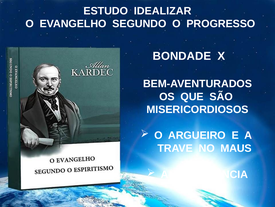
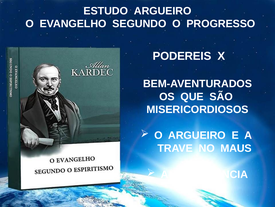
ESTUDO IDEALIZAR: IDEALIZAR -> ARGUEIRO
BONDADE: BONDADE -> PODEREIS
